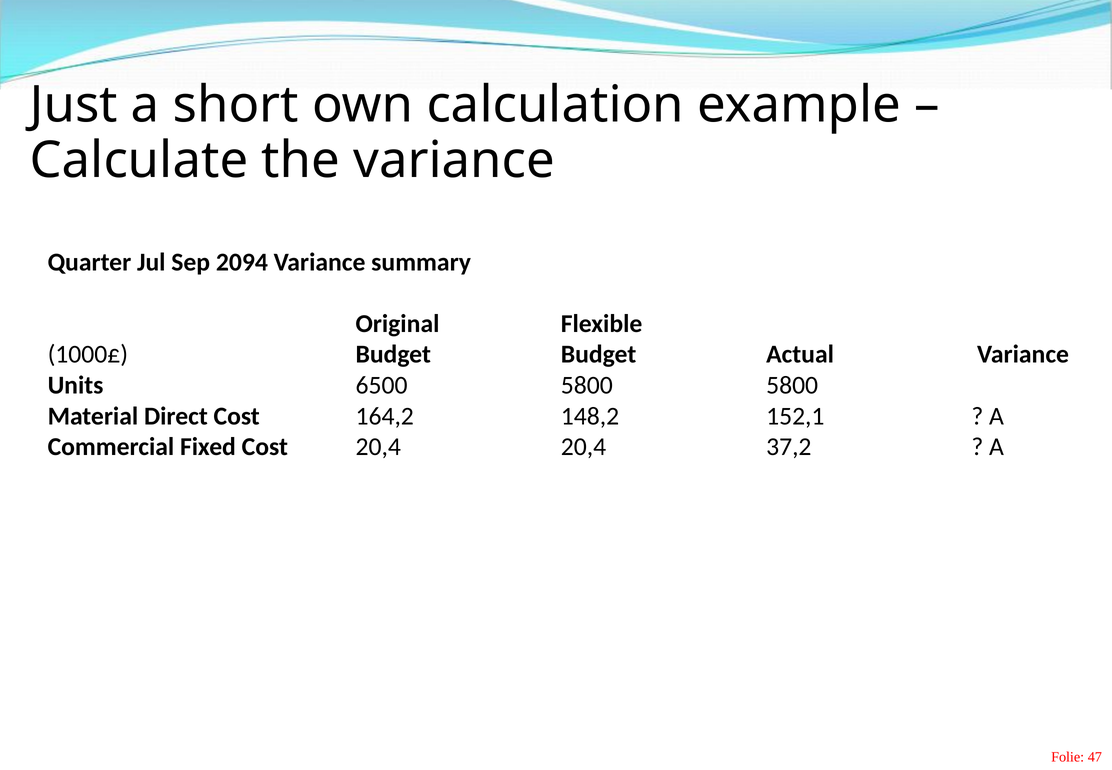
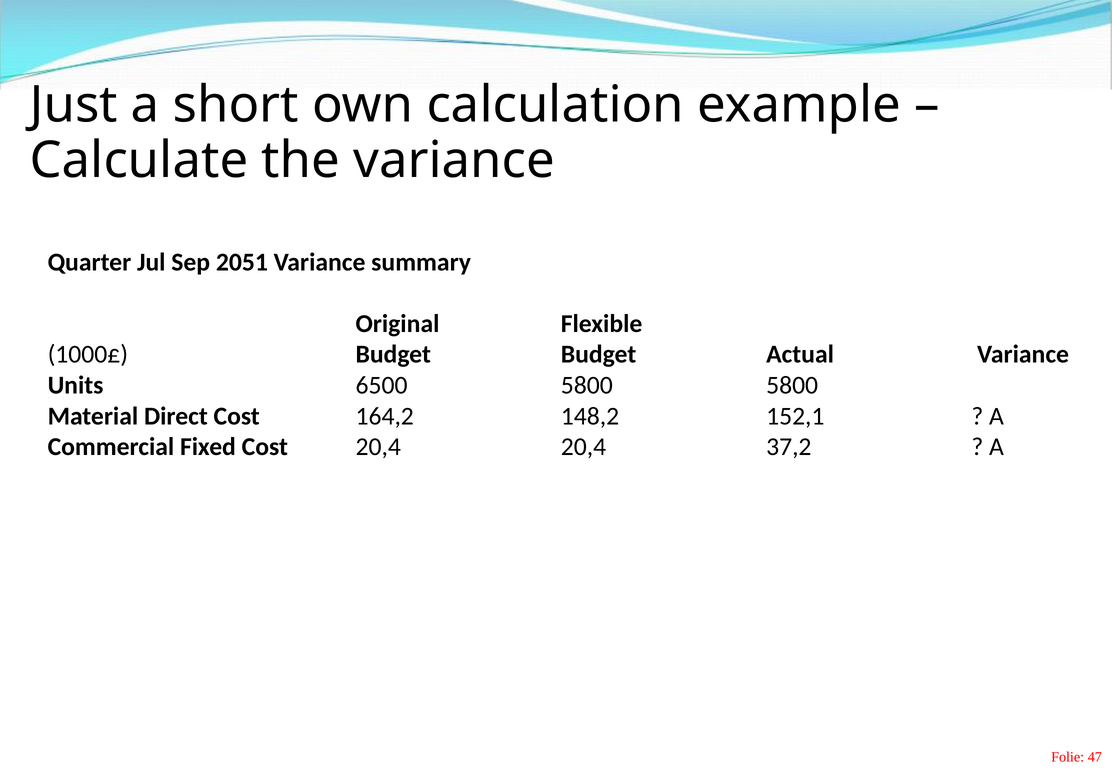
2094: 2094 -> 2051
